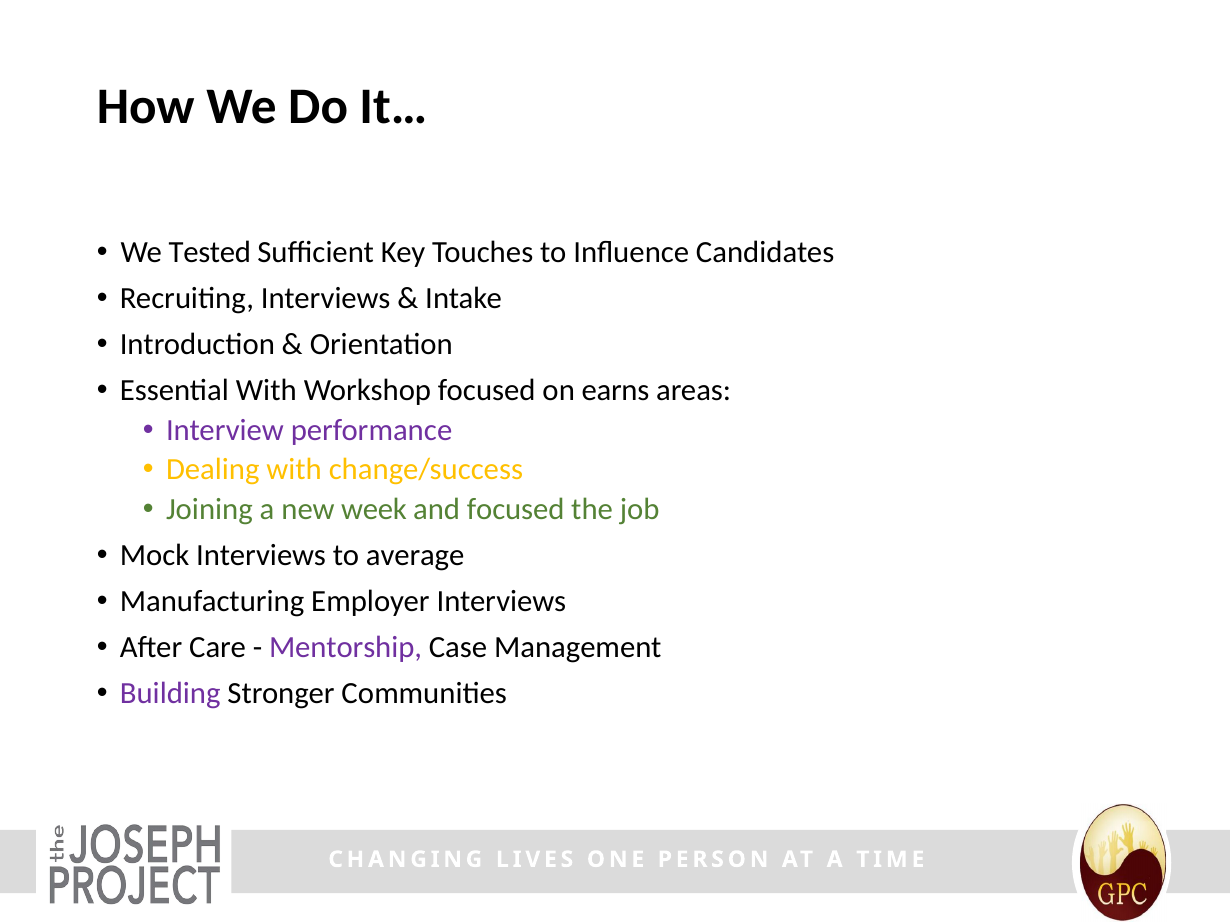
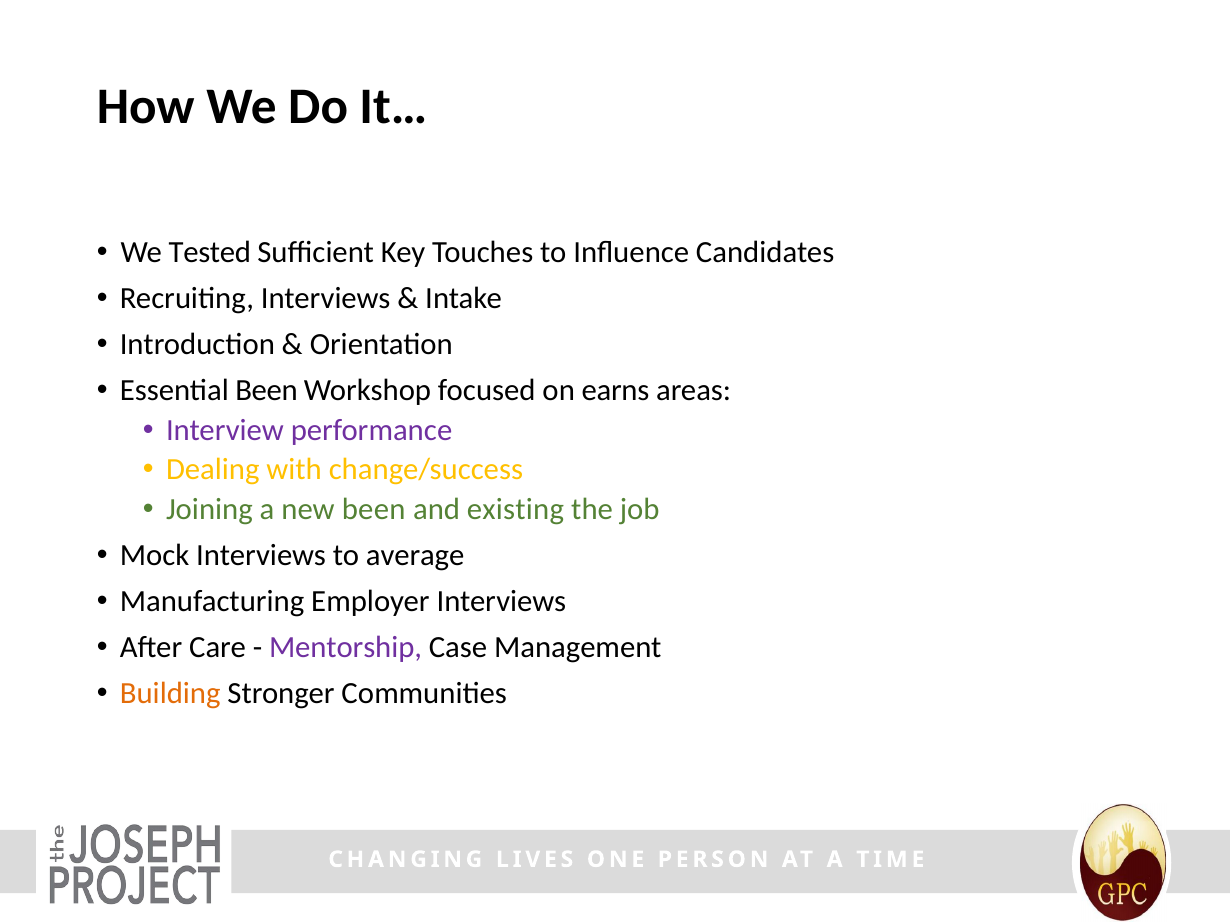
Essential With: With -> Been
new week: week -> been
and focused: focused -> existing
Building colour: purple -> orange
